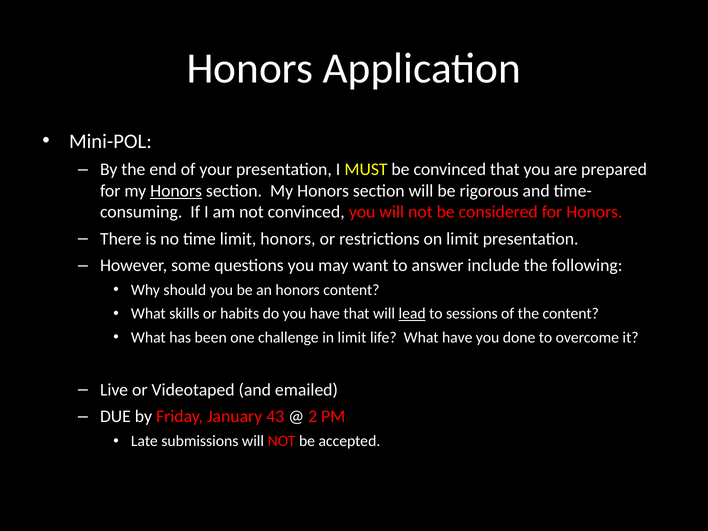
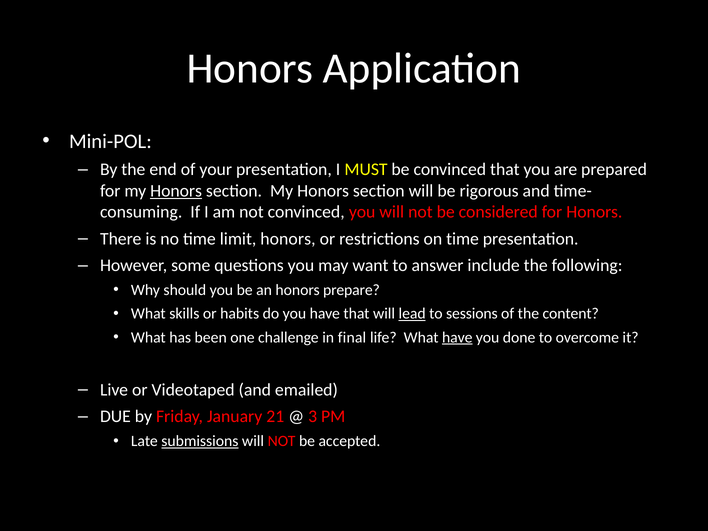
on limit: limit -> time
honors content: content -> prepare
in limit: limit -> final
have at (457, 337) underline: none -> present
43: 43 -> 21
2: 2 -> 3
submissions underline: none -> present
